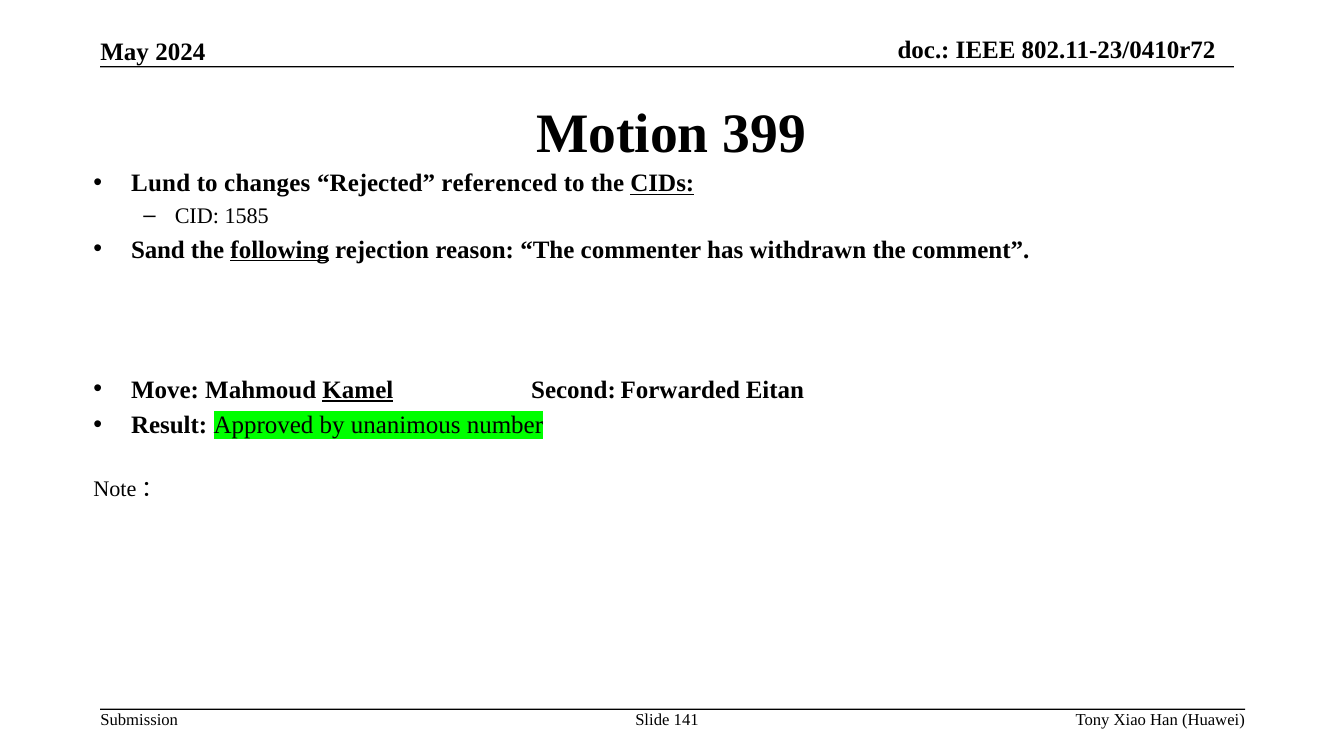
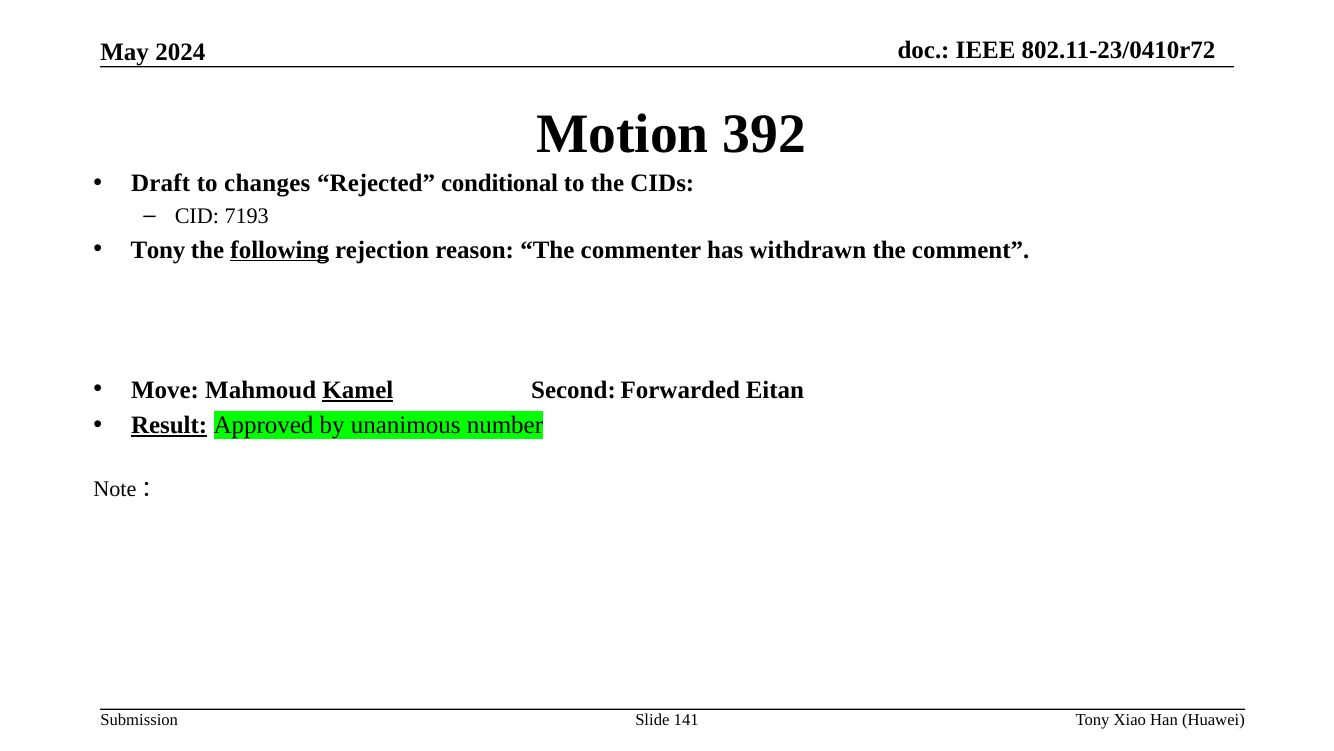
399: 399 -> 392
Lund: Lund -> Draft
referenced: referenced -> conditional
CIDs underline: present -> none
1585: 1585 -> 7193
Sand at (158, 250): Sand -> Tony
Result underline: none -> present
